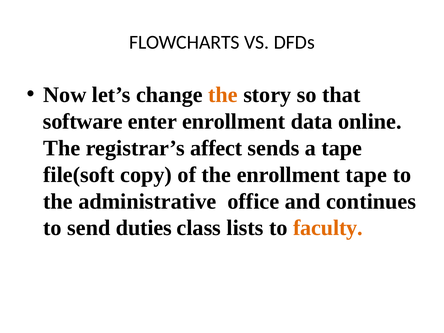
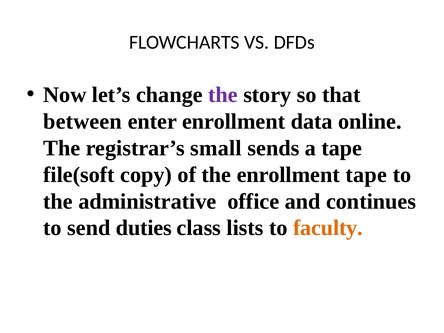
the at (223, 95) colour: orange -> purple
software: software -> between
affect: affect -> small
